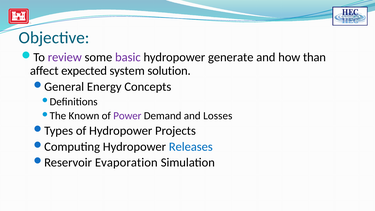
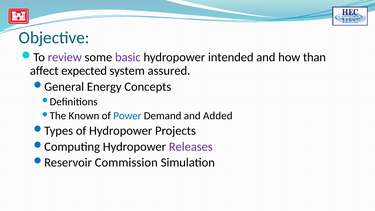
generate: generate -> intended
solution: solution -> assured
Power colour: purple -> blue
Losses: Losses -> Added
Releases colour: blue -> purple
Evaporation: Evaporation -> Commission
